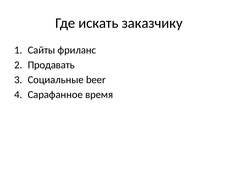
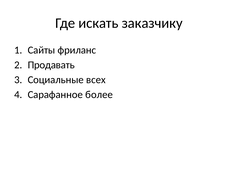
beer: beer -> всех
время: время -> более
